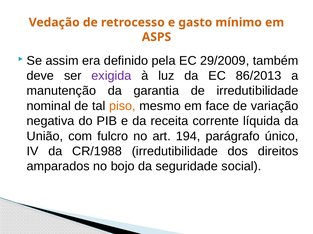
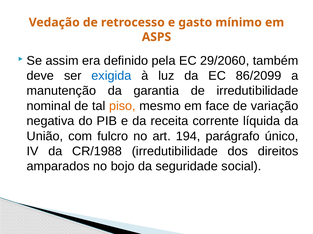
29/2009: 29/2009 -> 29/2060
exigida colour: purple -> blue
86/2013: 86/2013 -> 86/2099
